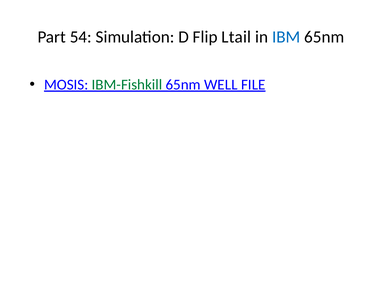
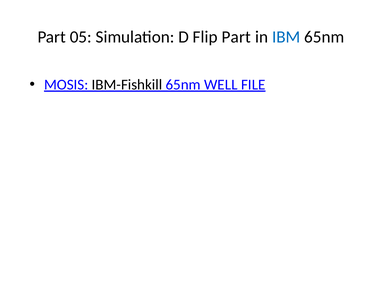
54: 54 -> 05
Flip Ltail: Ltail -> Part
IBM-Fishkill colour: green -> black
